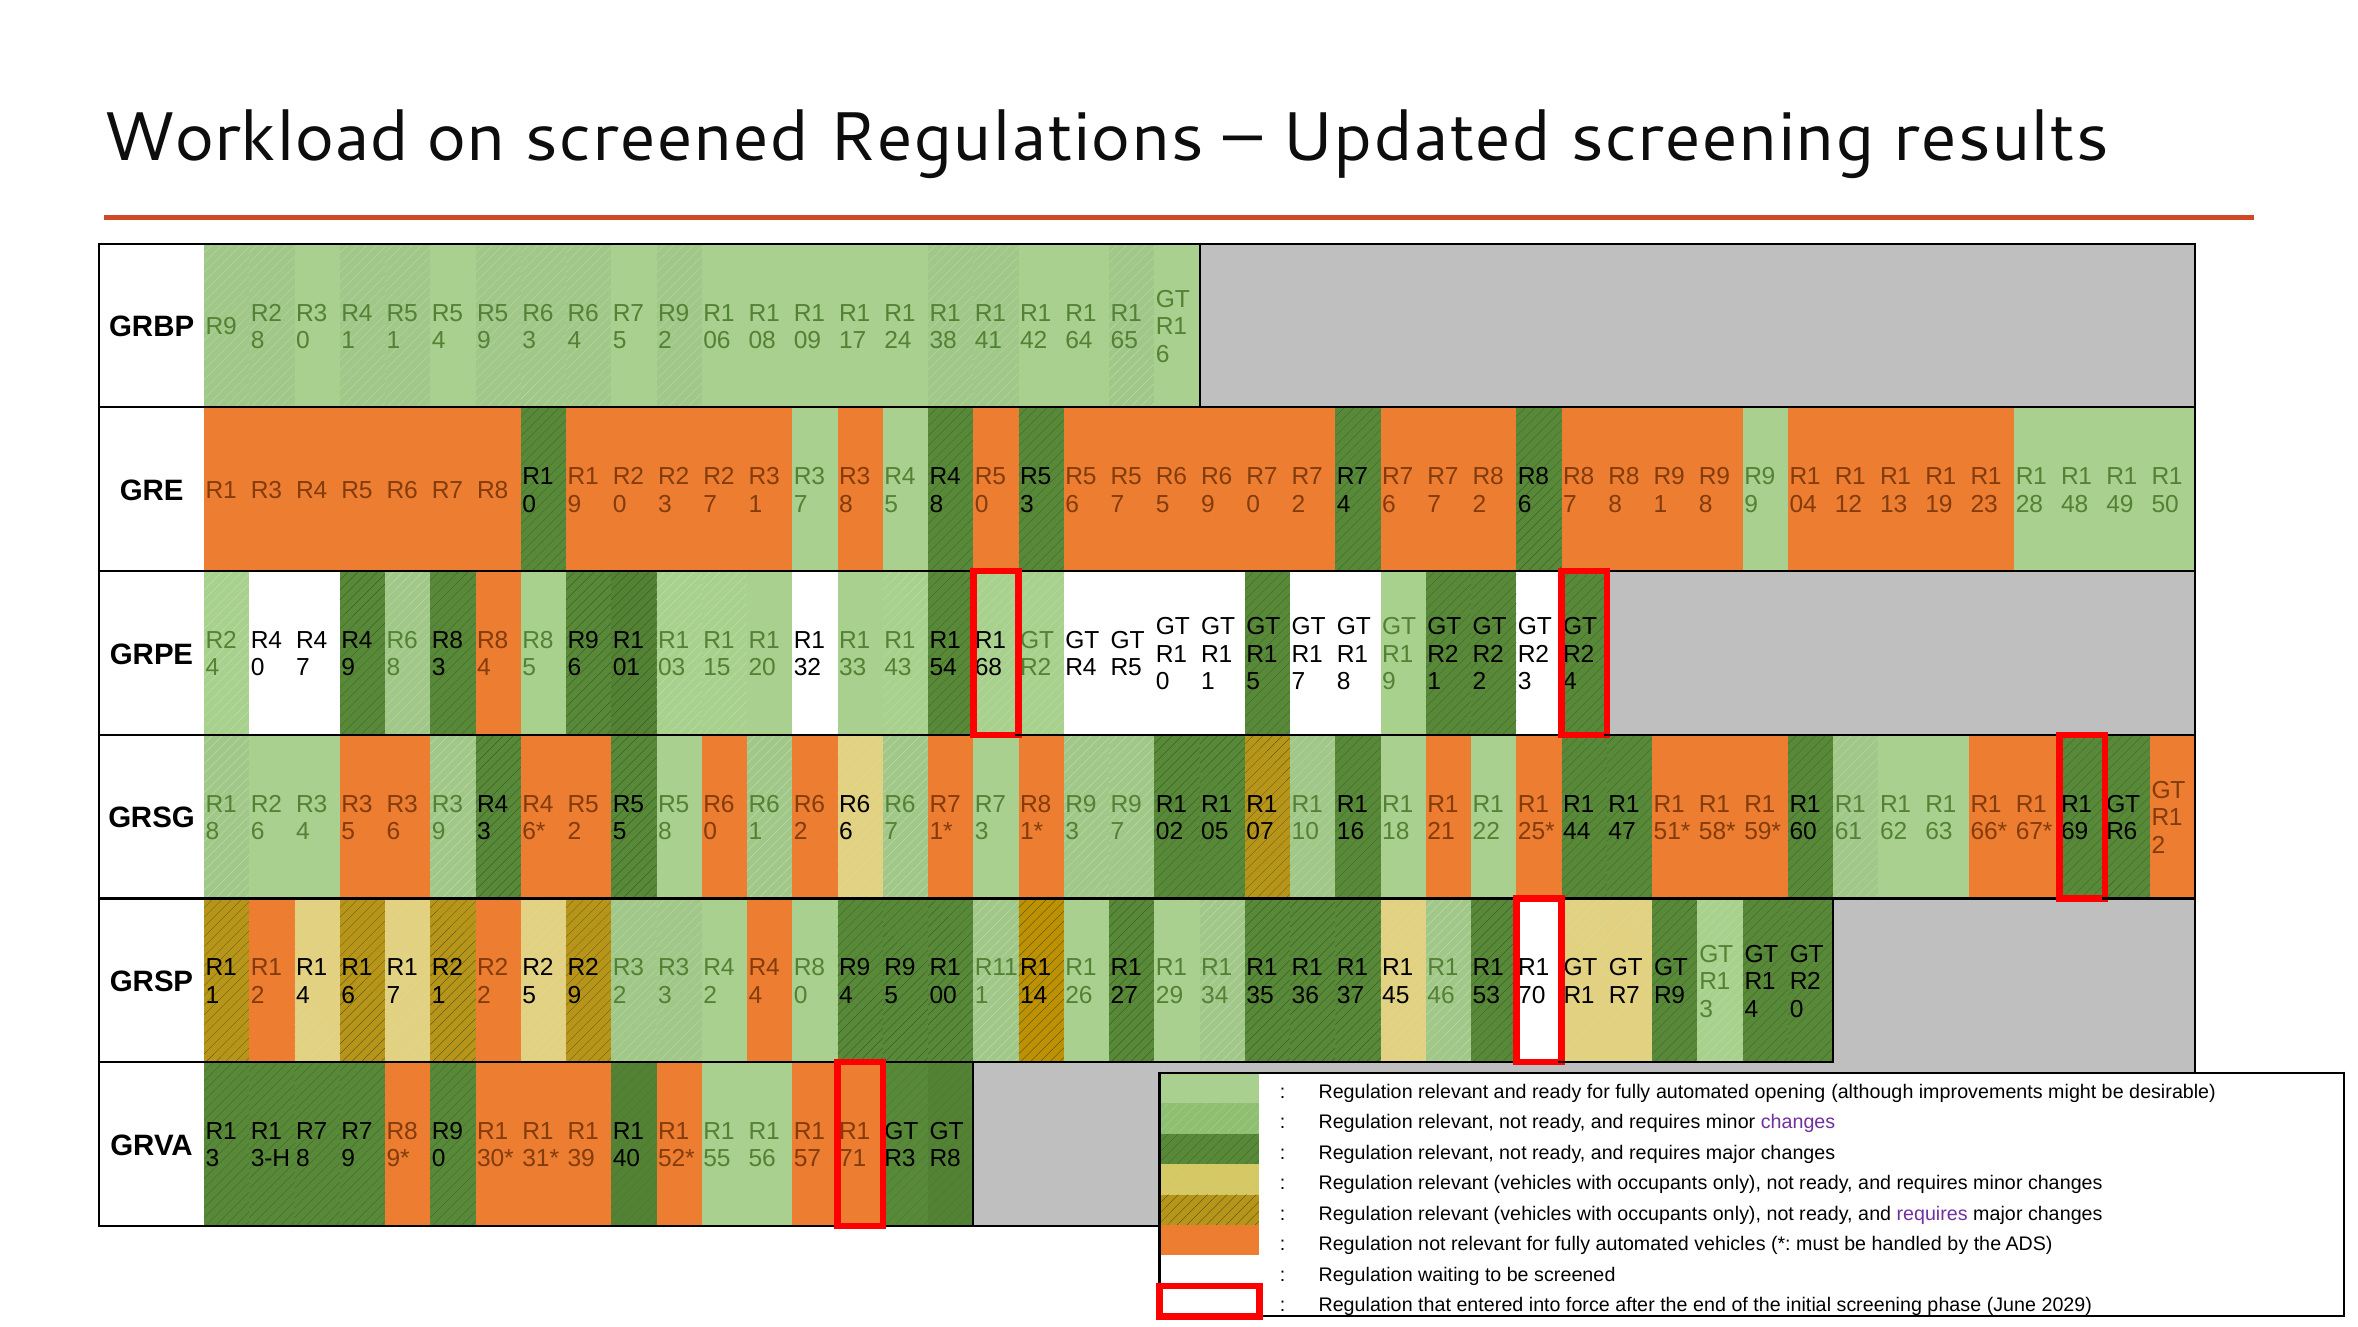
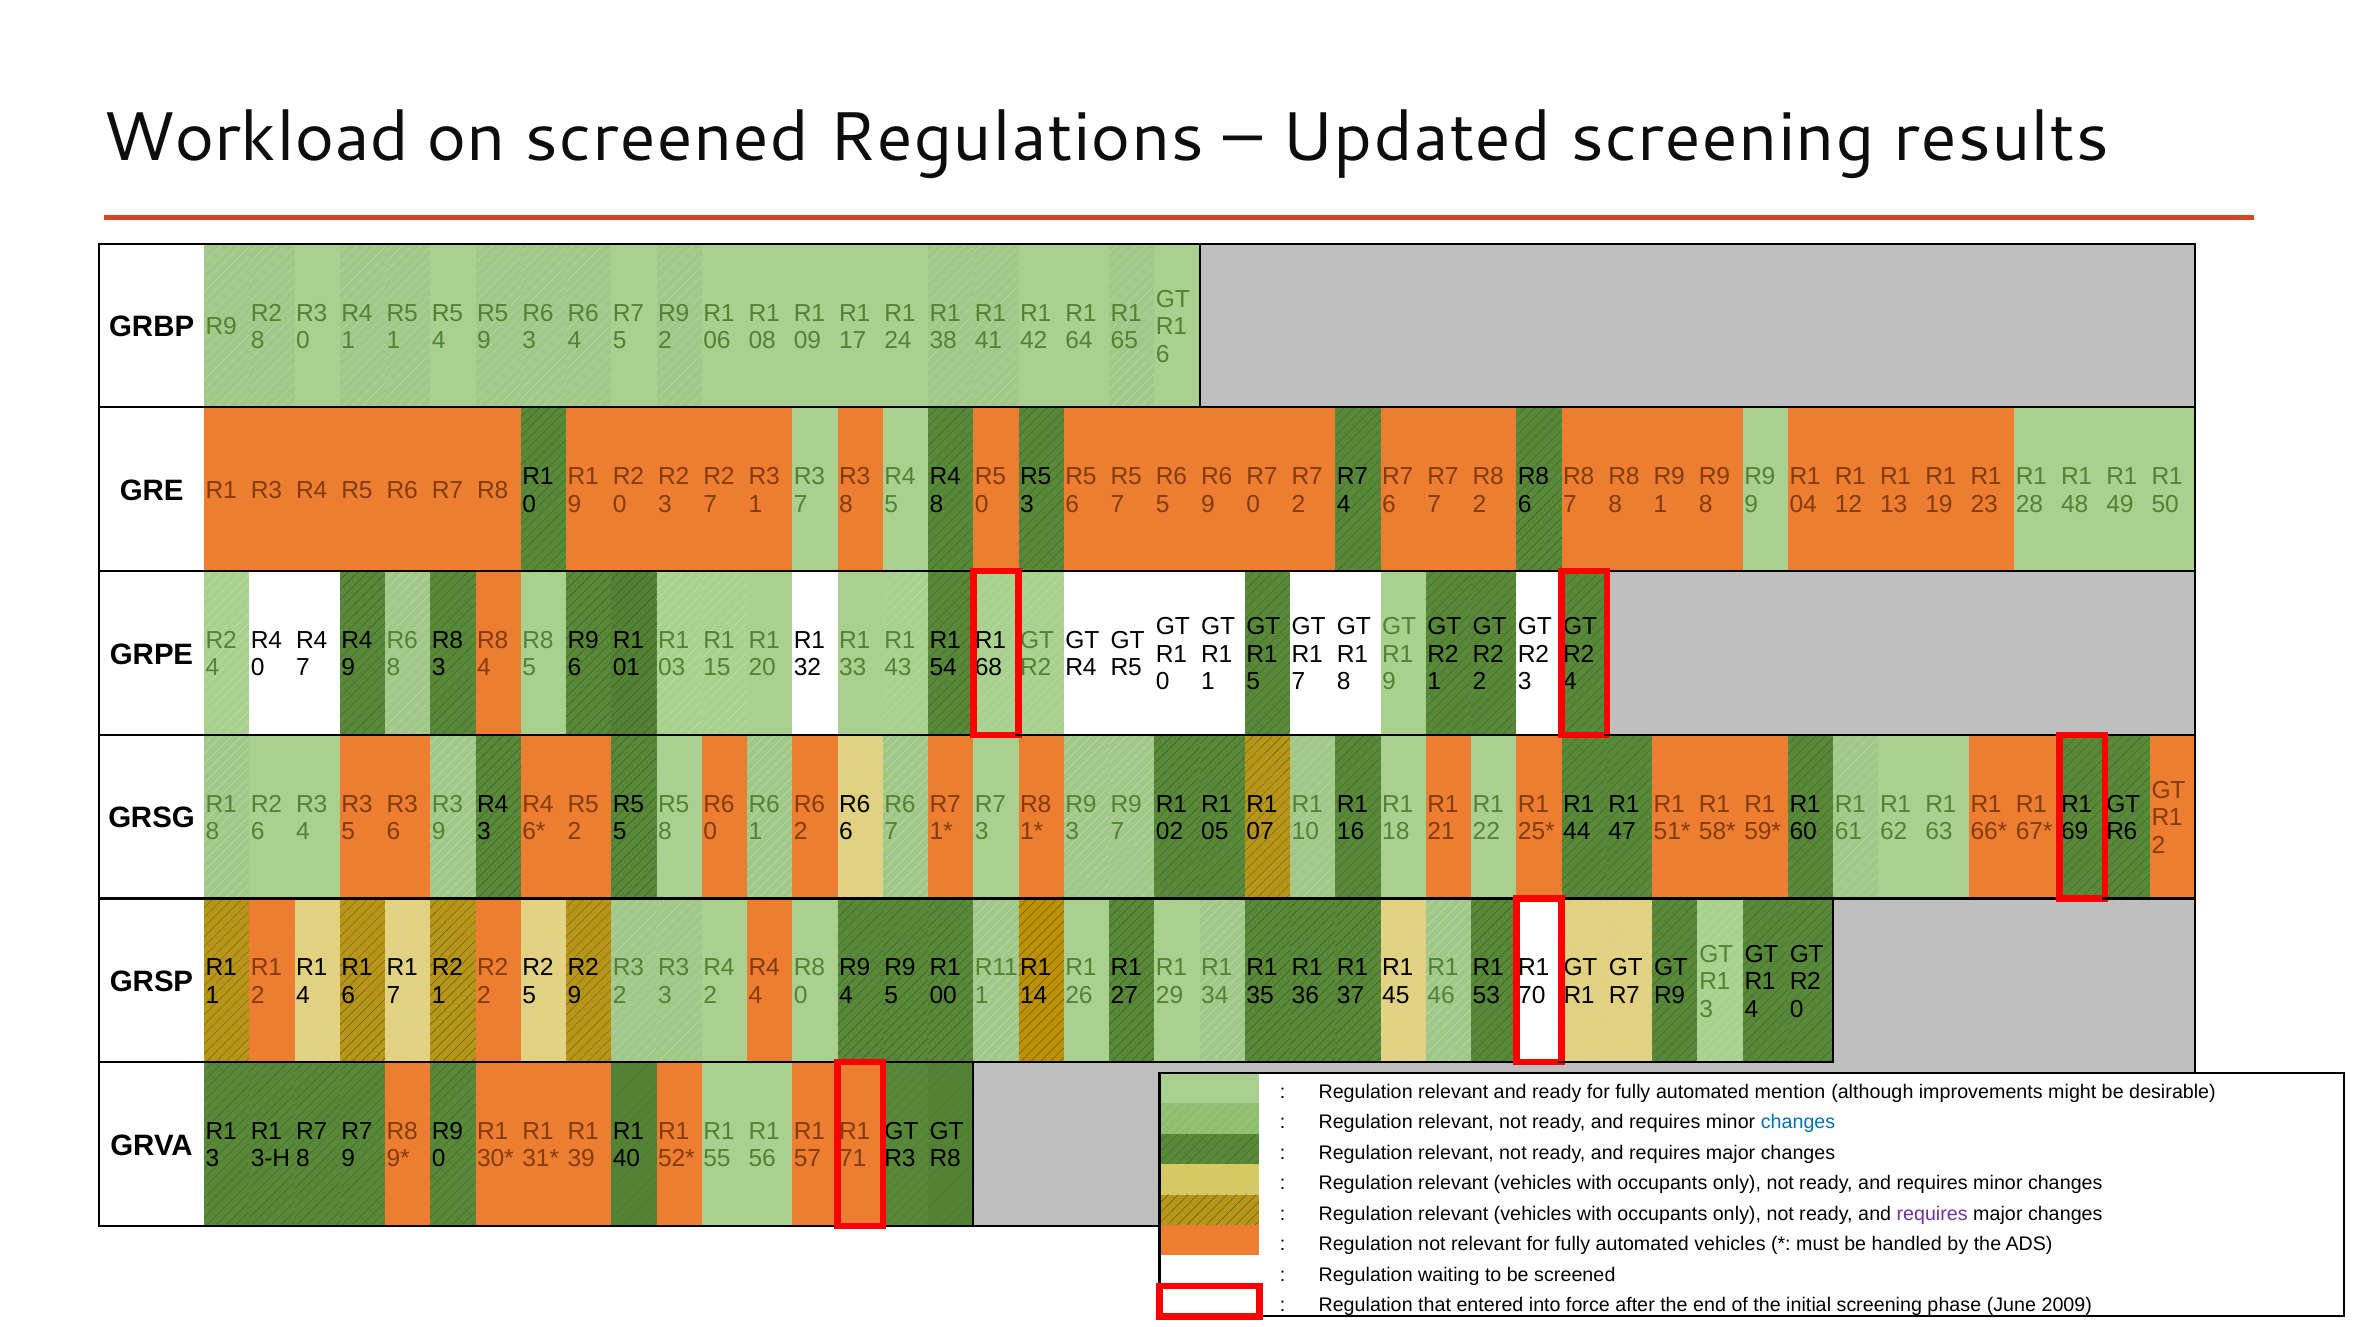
opening: opening -> mention
changes at (1798, 1122) colour: purple -> blue
2029: 2029 -> 2009
